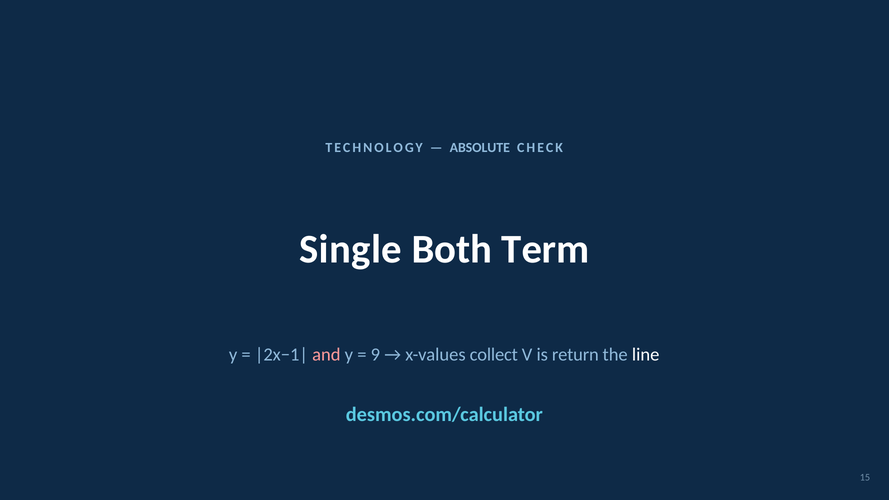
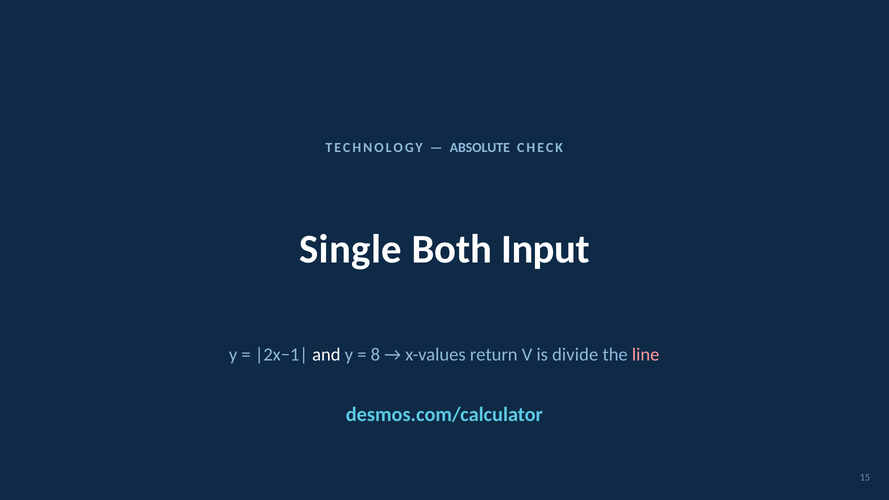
Term: Term -> Input
and colour: pink -> white
9: 9 -> 8
collect: collect -> return
return: return -> divide
line colour: white -> pink
